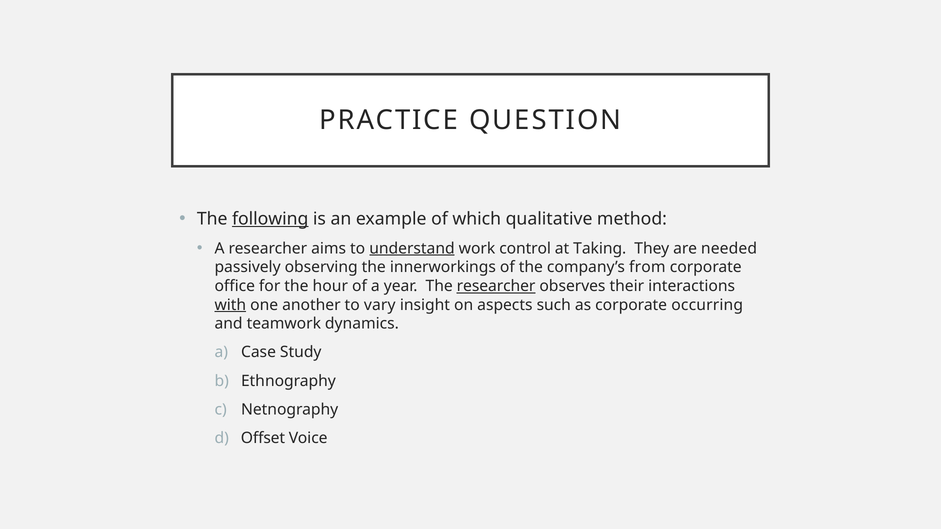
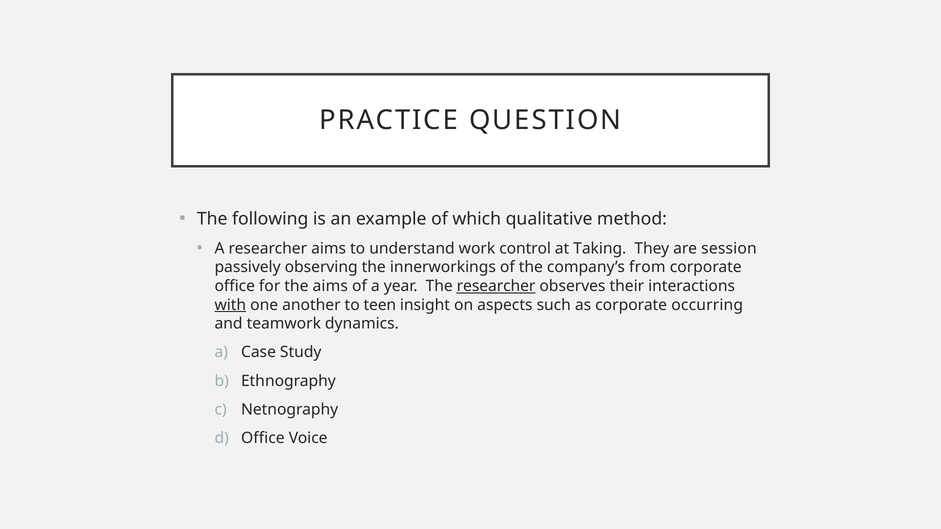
following underline: present -> none
understand underline: present -> none
needed: needed -> session
the hour: hour -> aims
vary: vary -> teen
Offset at (263, 438): Offset -> Office
